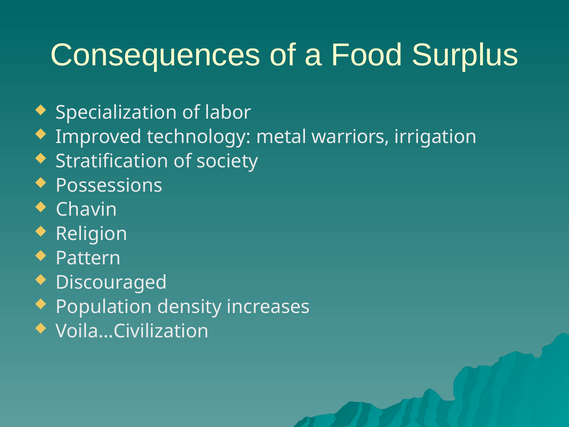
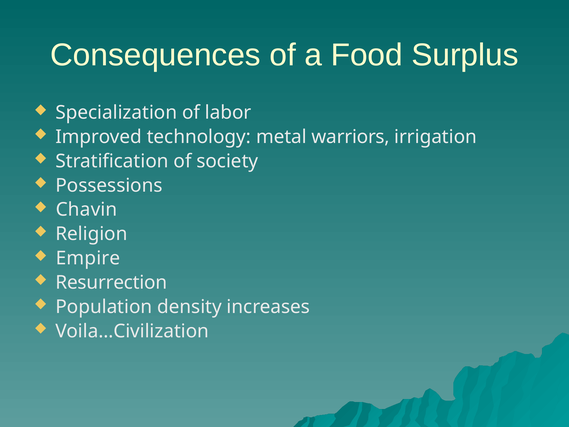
Pattern: Pattern -> Empire
Discouraged: Discouraged -> Resurrection
